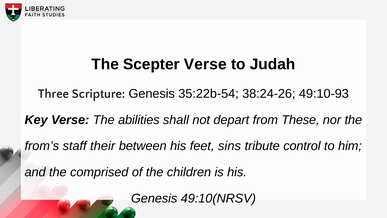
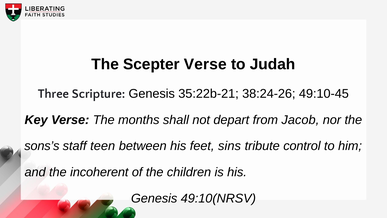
35:22b-54: 35:22b-54 -> 35:22b-21
49:10-93: 49:10-93 -> 49:10-45
abilities: abilities -> months
These: These -> Jacob
from’s: from’s -> sons’s
their: their -> teen
comprised: comprised -> incoherent
